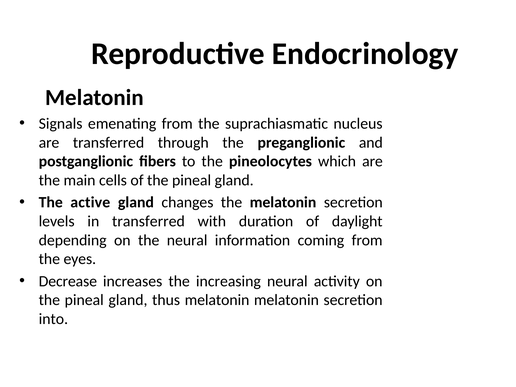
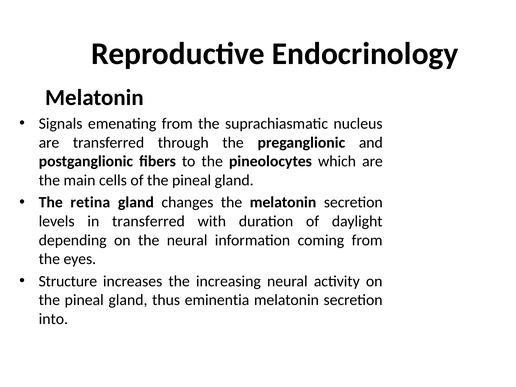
active: active -> retina
Decrease: Decrease -> Structure
thus melatonin: melatonin -> eminentia
